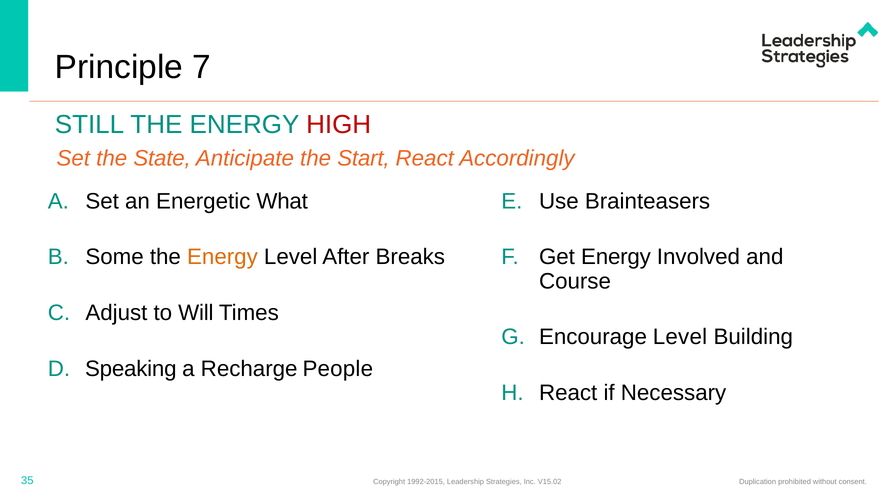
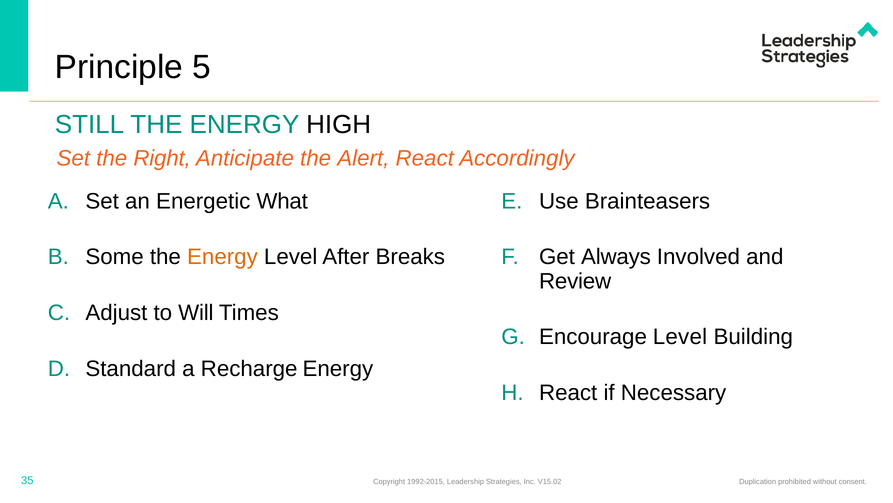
7: 7 -> 5
HIGH colour: red -> black
State: State -> Right
Start: Start -> Alert
Get Energy: Energy -> Always
Course: Course -> Review
Speaking: Speaking -> Standard
Recharge People: People -> Energy
